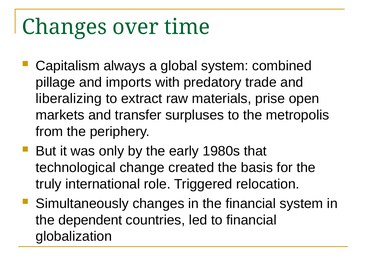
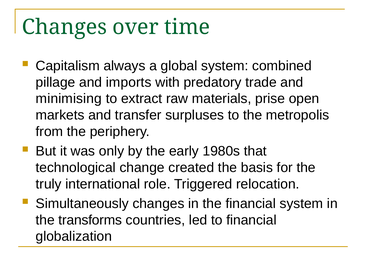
liberalizing: liberalizing -> minimising
dependent: dependent -> transforms
